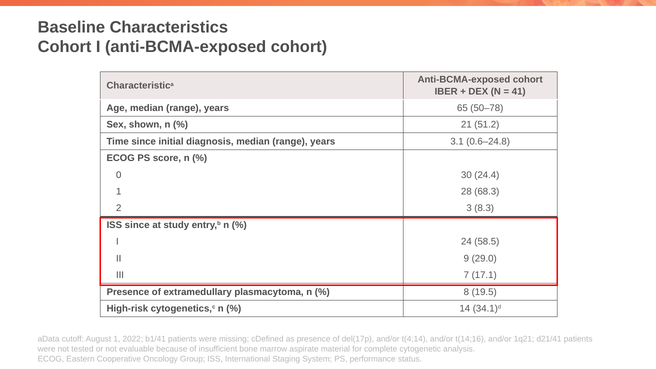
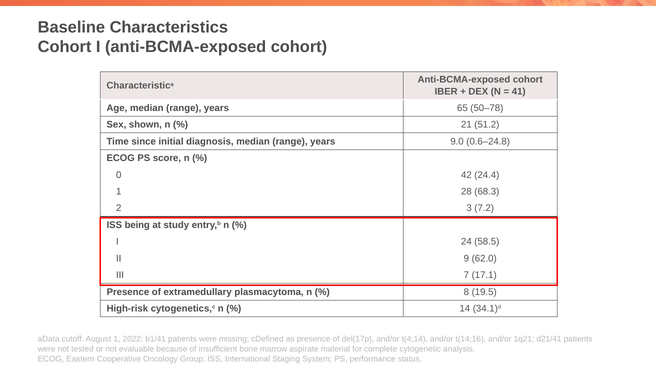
3.1: 3.1 -> 9.0
30: 30 -> 42
8.3: 8.3 -> 7.2
ISS since: since -> being
29.0: 29.0 -> 62.0
